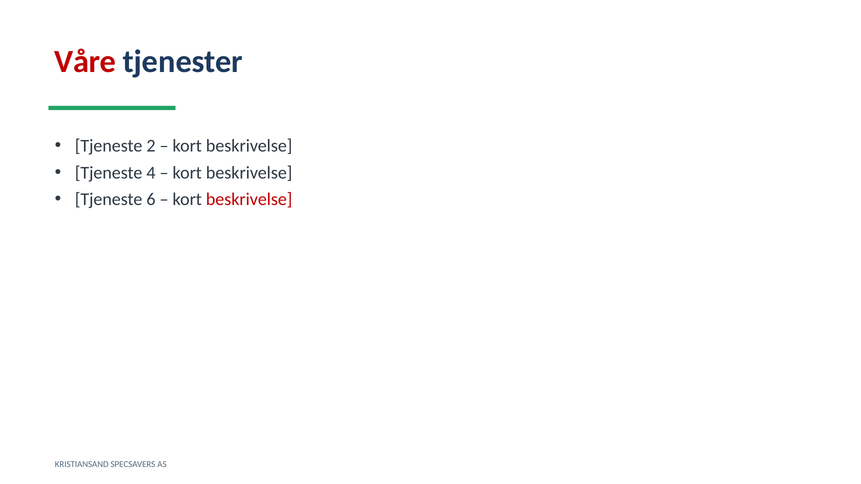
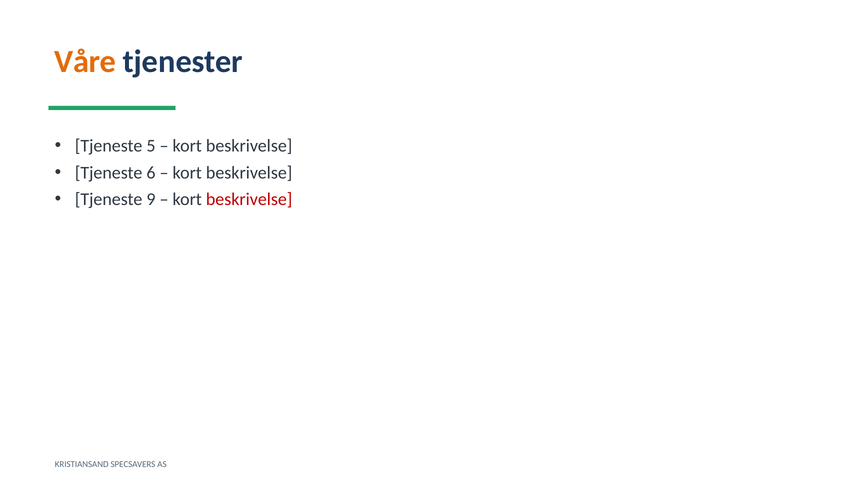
Våre colour: red -> orange
2: 2 -> 5
4: 4 -> 6
6: 6 -> 9
